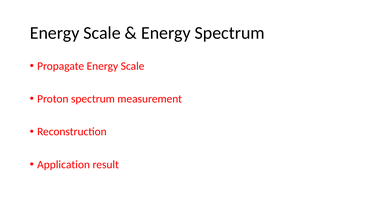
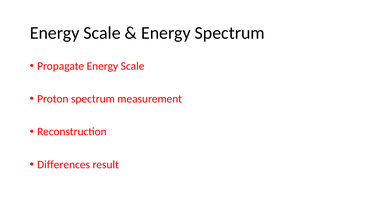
Application: Application -> Differences
